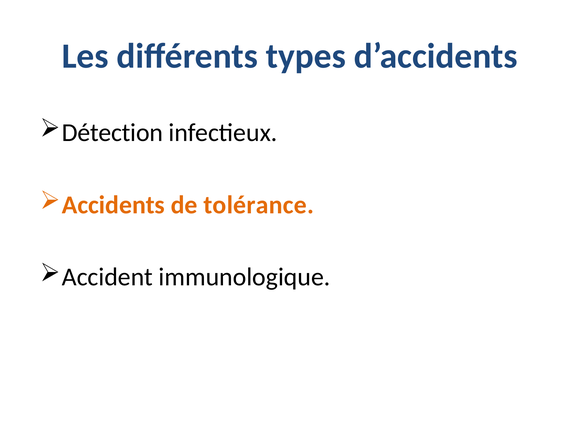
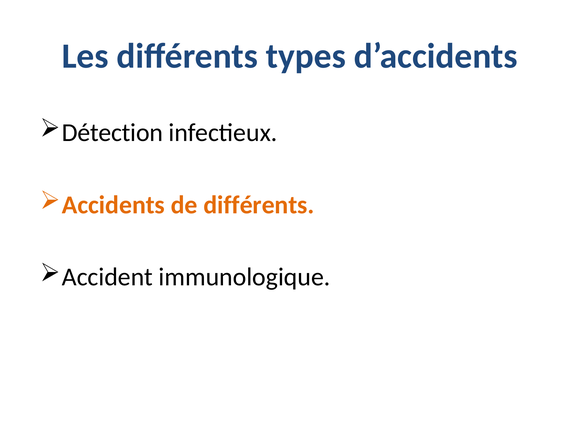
de tolérance: tolérance -> différents
